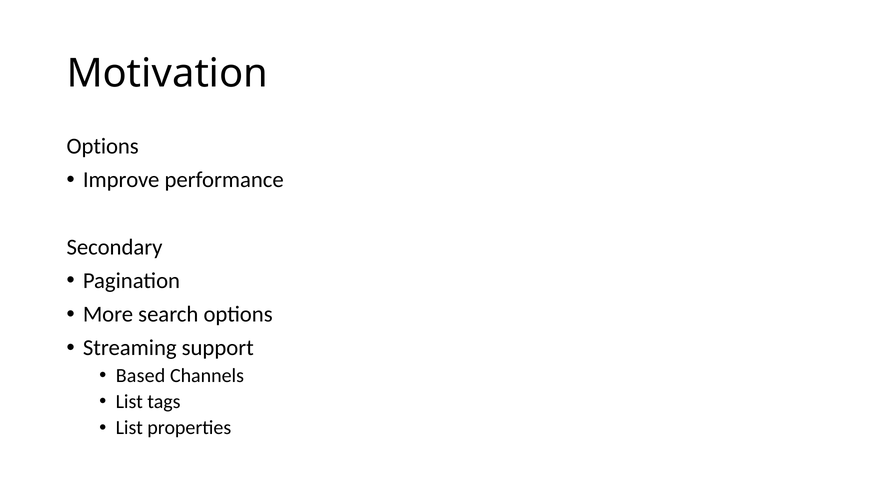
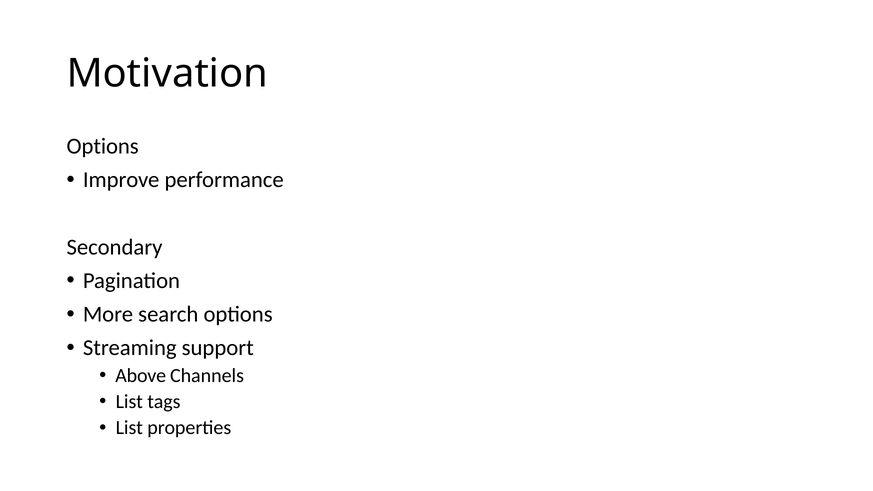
Based: Based -> Above
